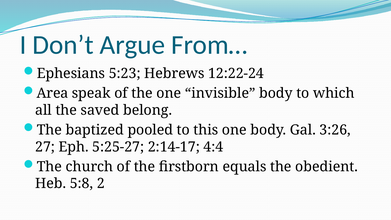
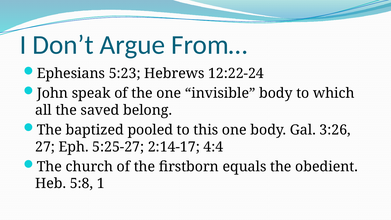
Area: Area -> John
2: 2 -> 1
